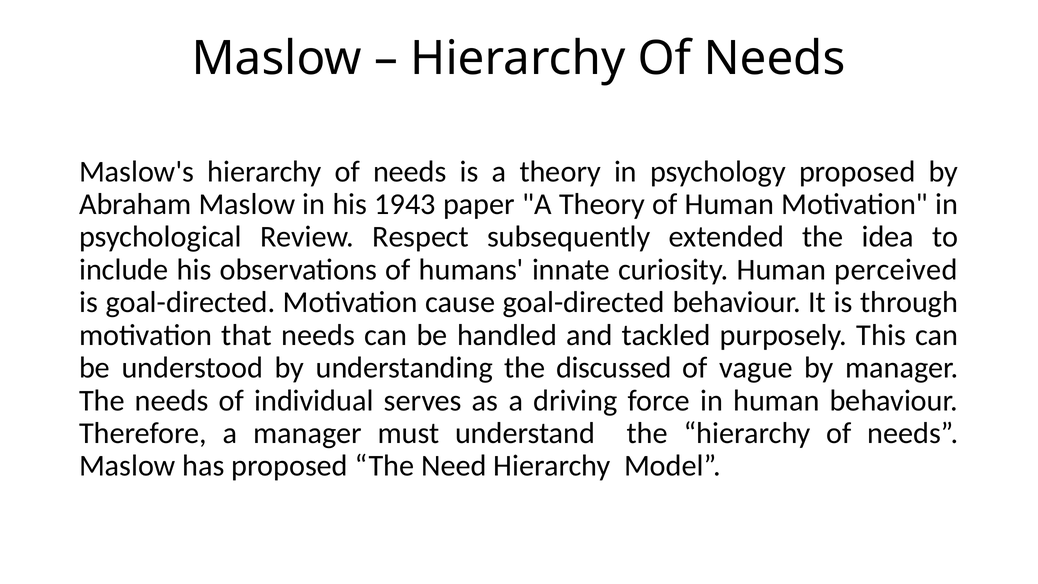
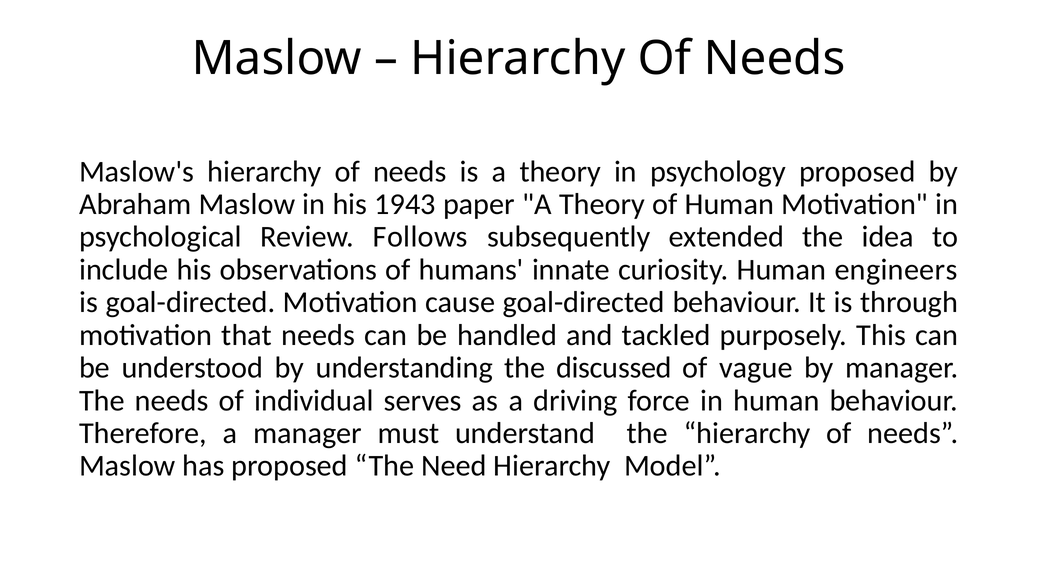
Respect: Respect -> Follows
perceived: perceived -> engineers
